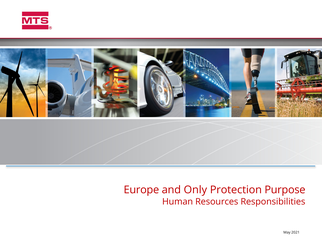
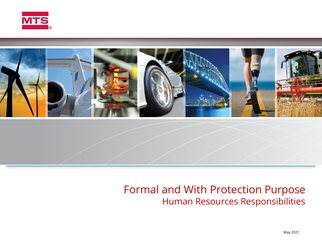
Europe: Europe -> Formal
Only: Only -> With
